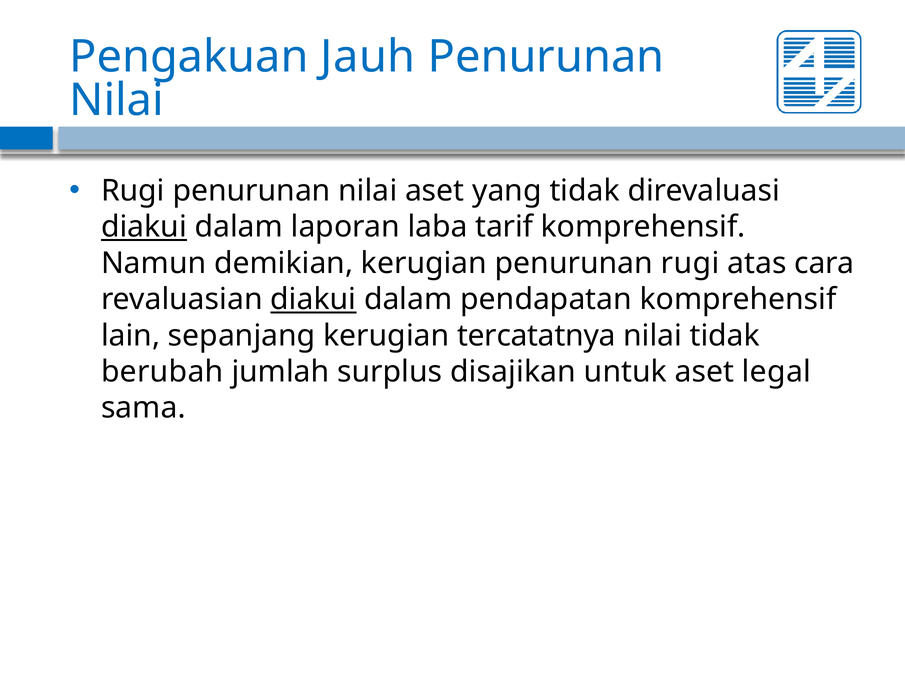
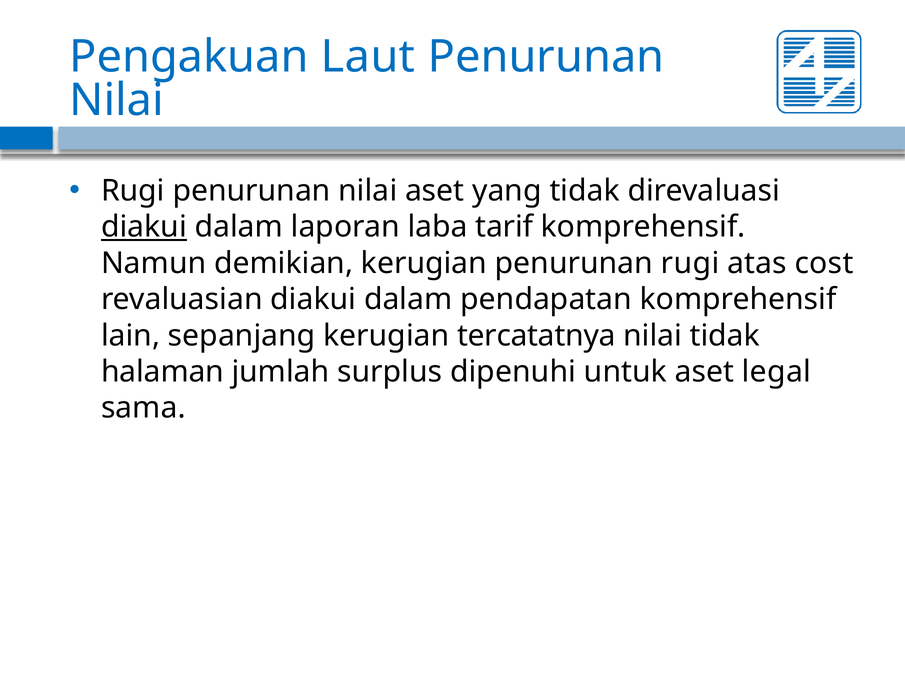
Jauh: Jauh -> Laut
cara: cara -> cost
diakui at (313, 299) underline: present -> none
berubah: berubah -> halaman
disajikan: disajikan -> dipenuhi
